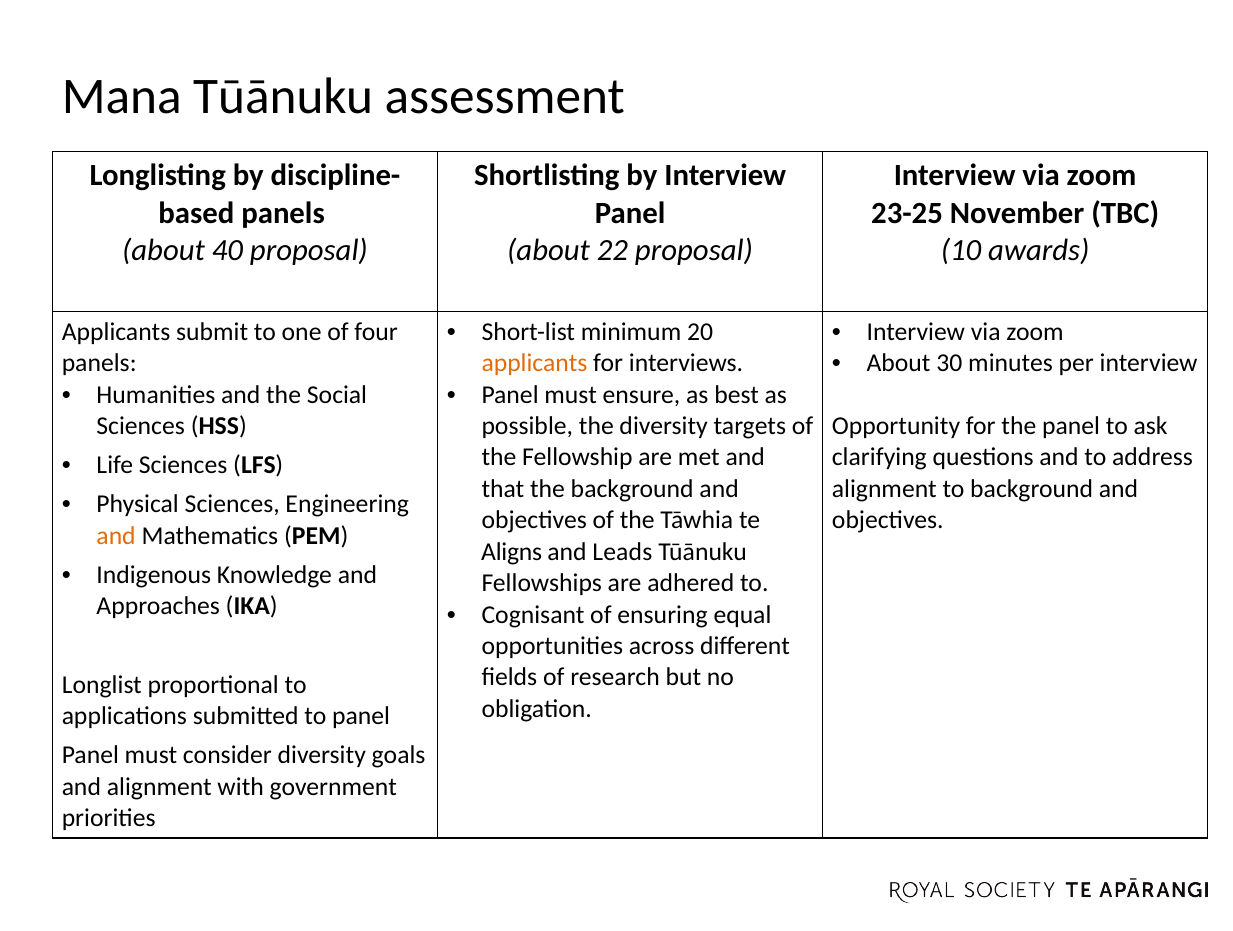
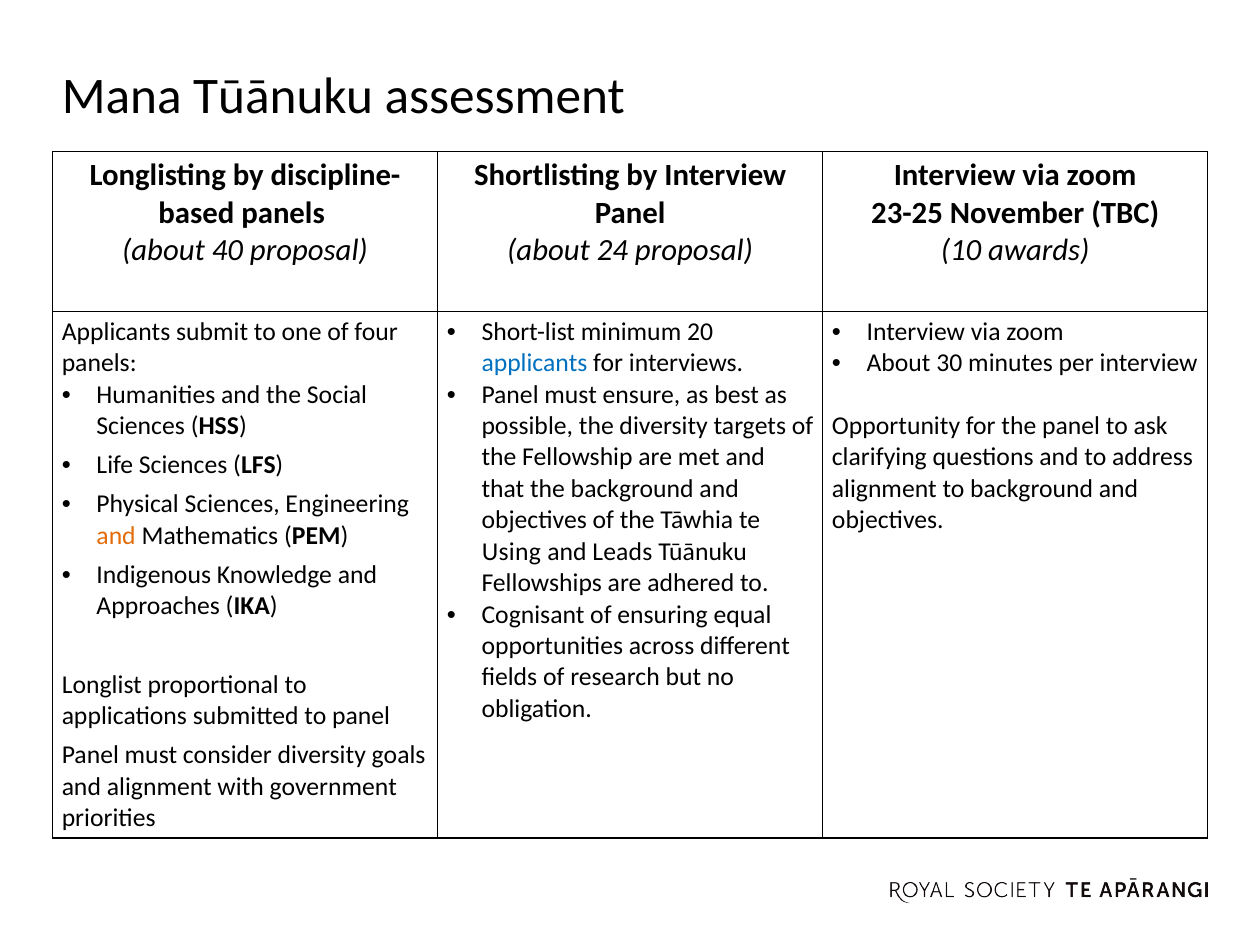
22: 22 -> 24
applicants at (535, 363) colour: orange -> blue
Aligns: Aligns -> Using
